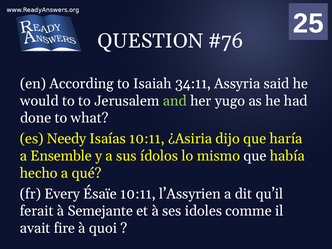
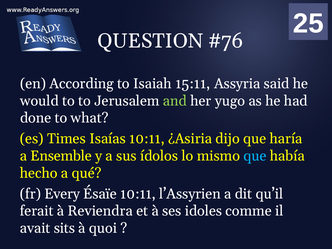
34:11: 34:11 -> 15:11
Needy: Needy -> Times
que at (255, 156) colour: white -> light blue
Semejante: Semejante -> Reviendra
fire: fire -> sits
